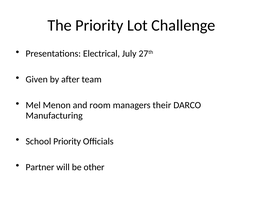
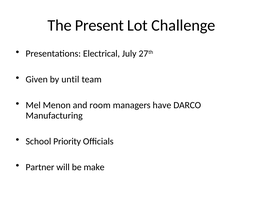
The Priority: Priority -> Present
after: after -> until
their: their -> have
other: other -> make
